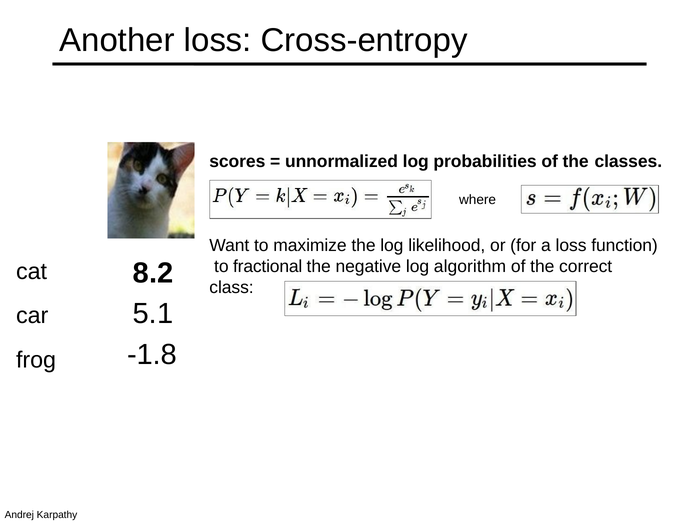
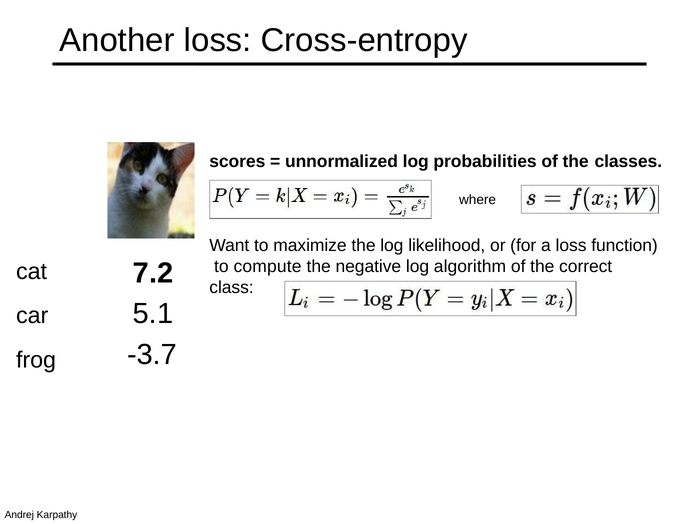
fractional: fractional -> compute
8.2: 8.2 -> 7.2
-1.8: -1.8 -> -3.7
